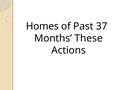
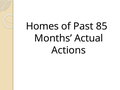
37: 37 -> 85
These: These -> Actual
